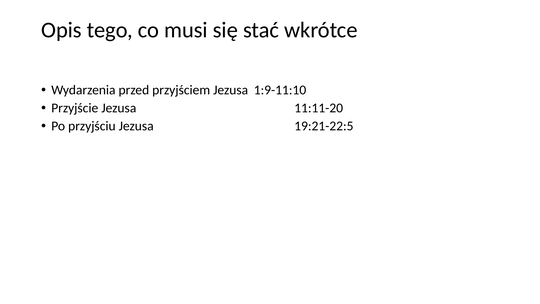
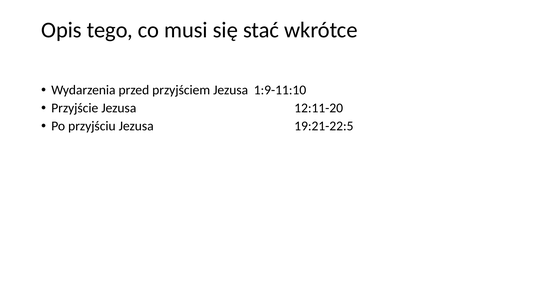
11:11-20: 11:11-20 -> 12:11-20
